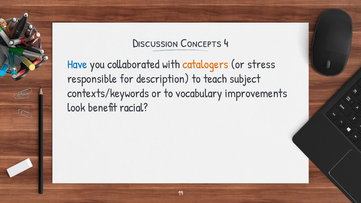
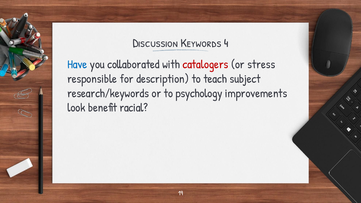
Concepts: Concepts -> Keywords
catalogers colour: orange -> red
contexts/keywords: contexts/keywords -> research/keywords
vocabulary: vocabulary -> psychology
